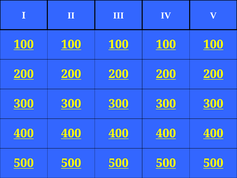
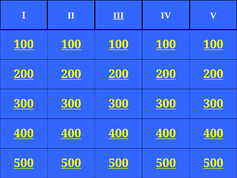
III underline: none -> present
